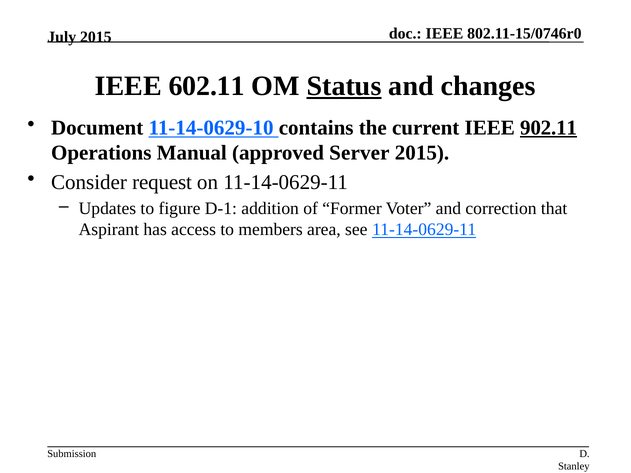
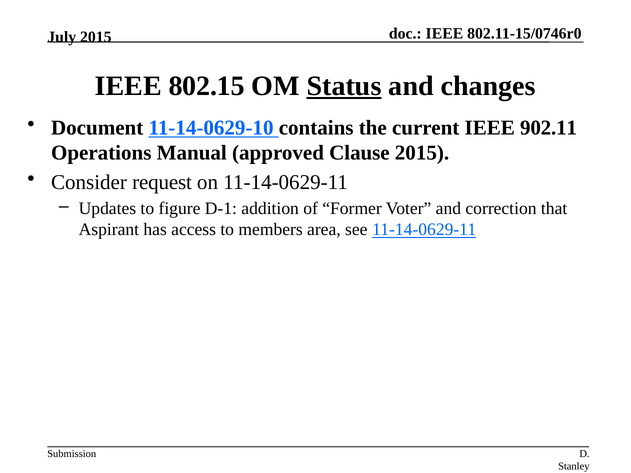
602.11: 602.11 -> 802.15
902.11 underline: present -> none
Server: Server -> Clause
